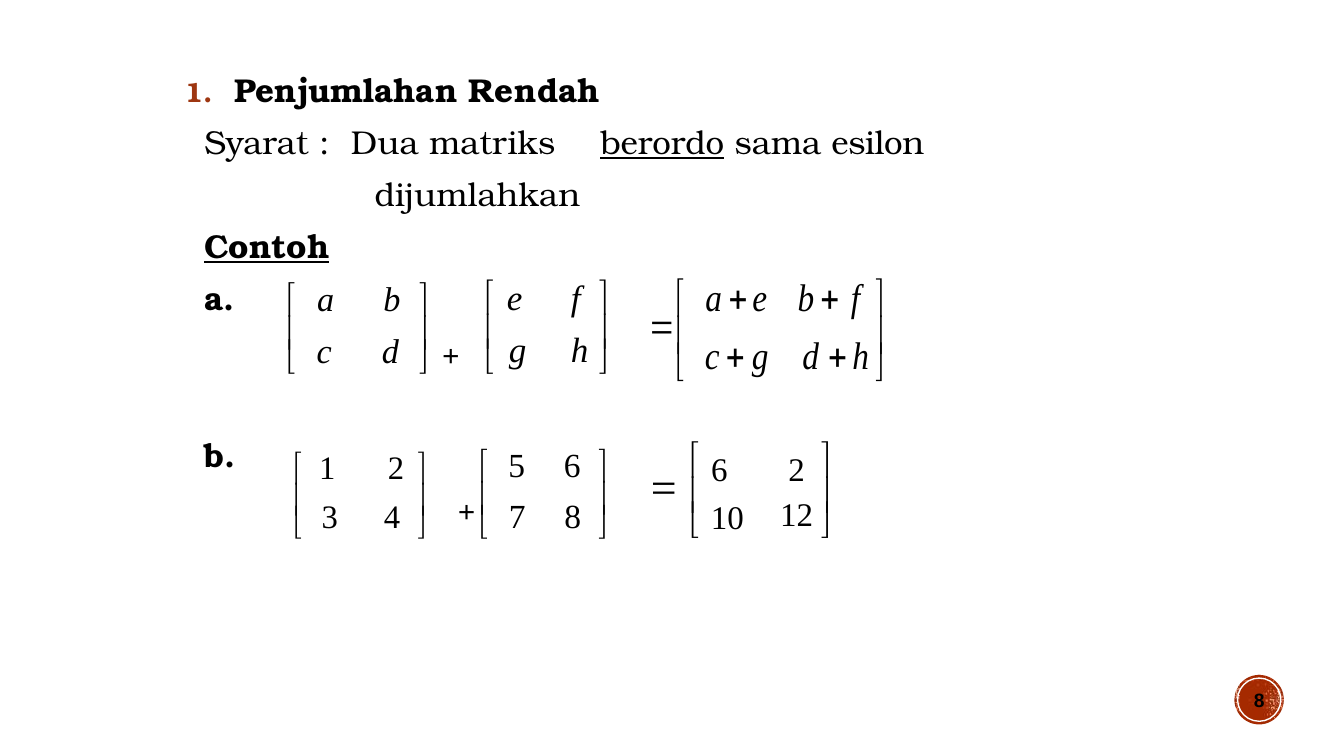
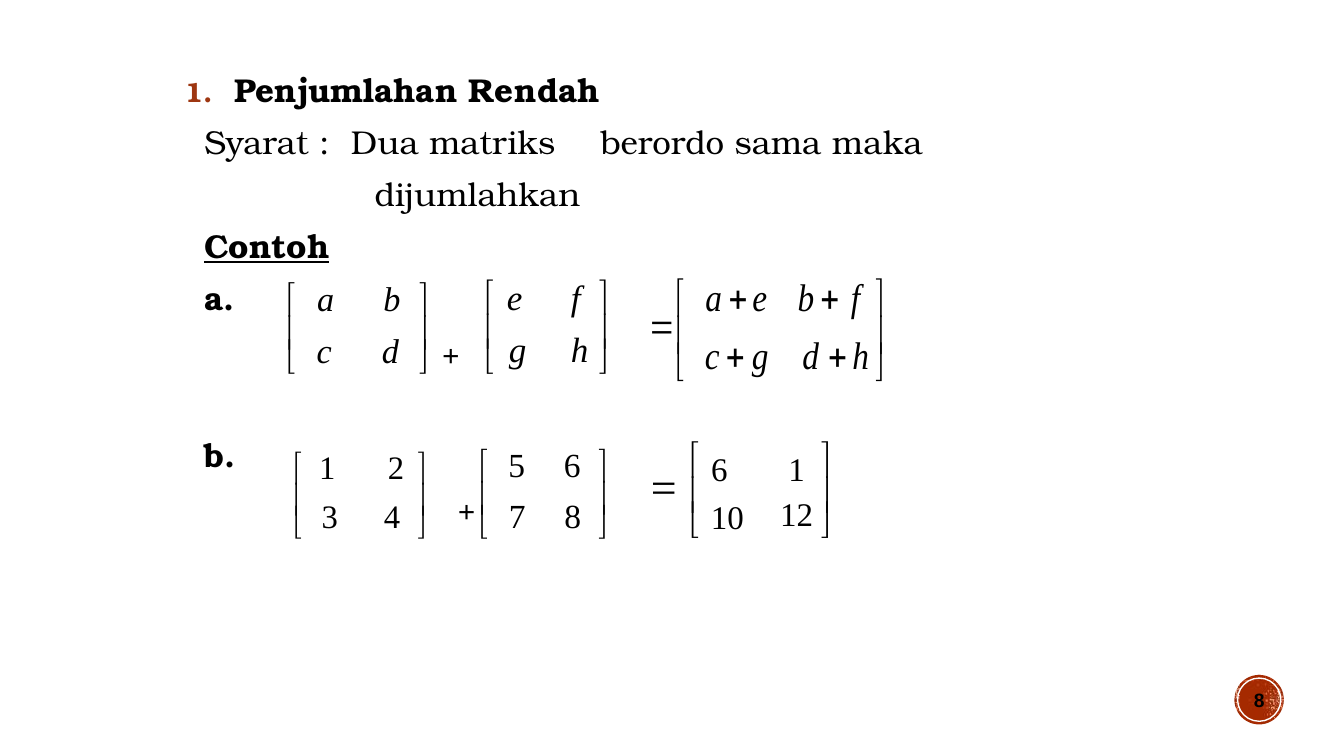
berordo underline: present -> none
esilon: esilon -> maka
6 2: 2 -> 1
